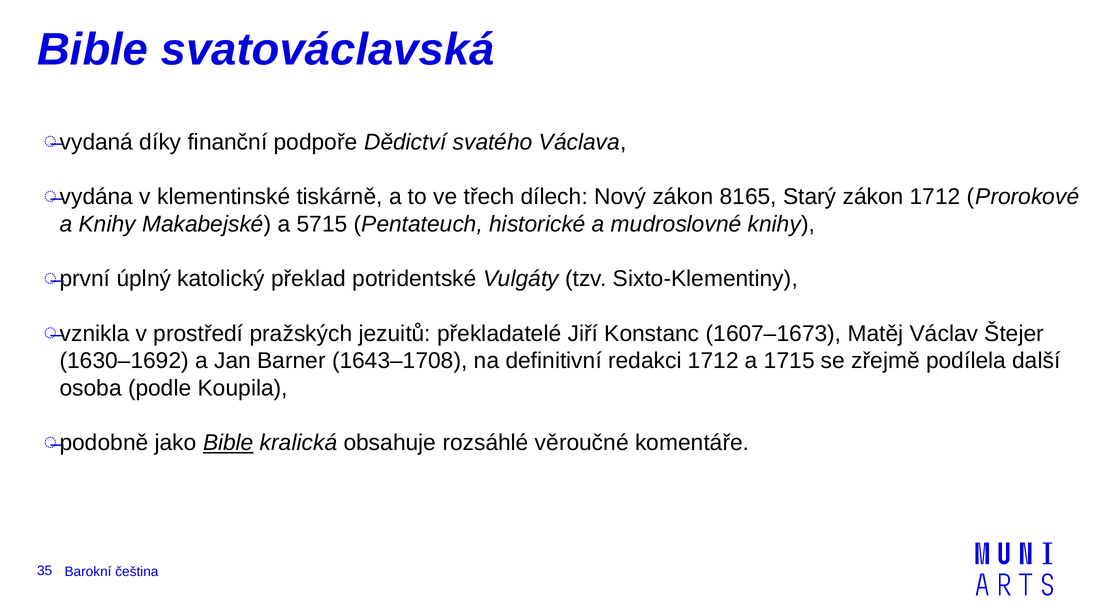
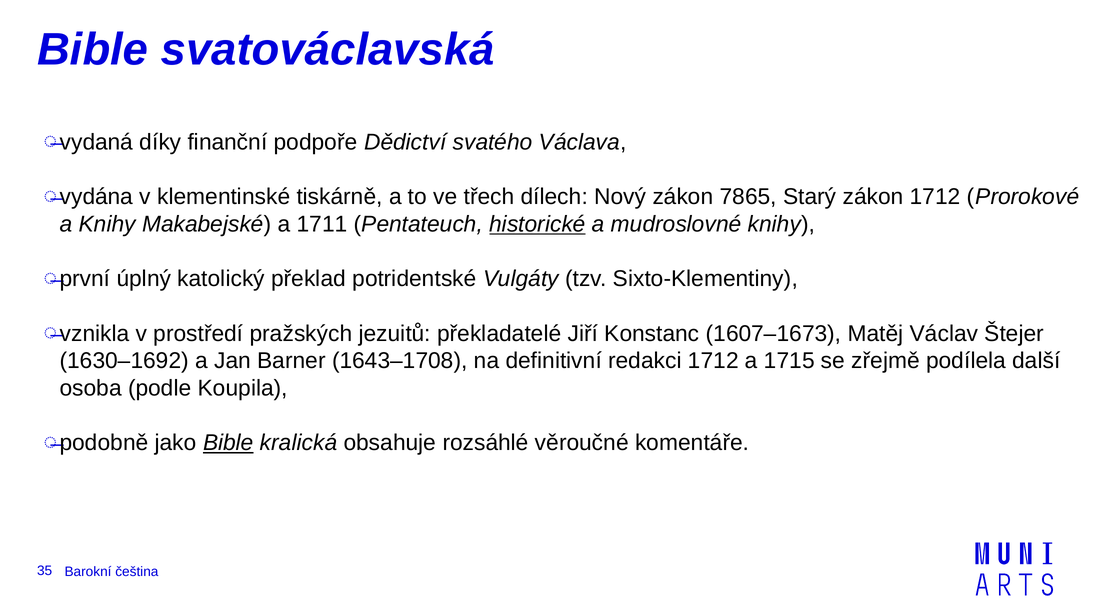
8165: 8165 -> 7865
5715: 5715 -> 1711
historické underline: none -> present
